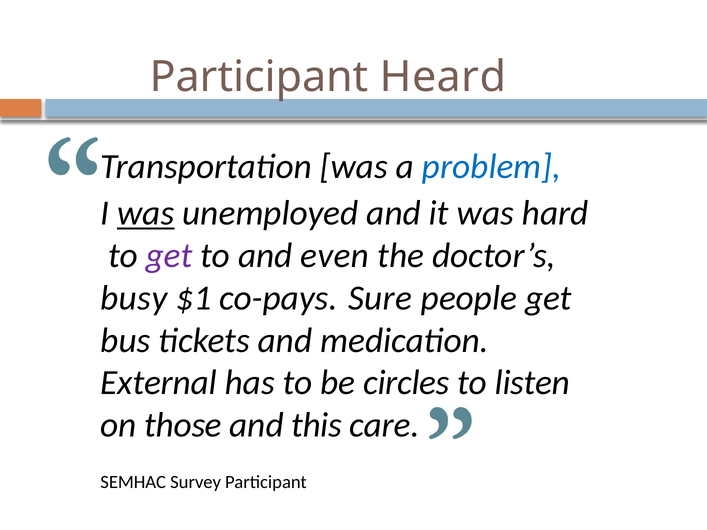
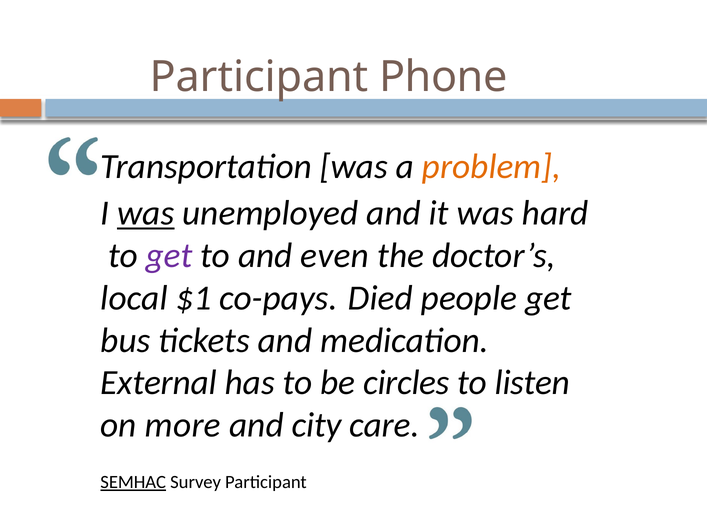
Heard: Heard -> Phone
problem colour: blue -> orange
busy: busy -> local
Sure: Sure -> Died
those: those -> more
this: this -> city
SEMHAC underline: none -> present
